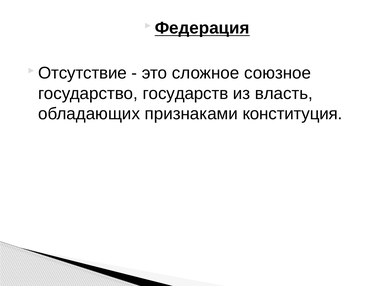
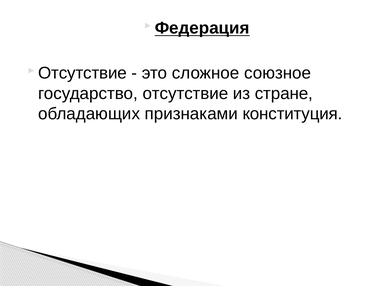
государство государств: государств -> отсутствие
власть: власть -> стране
